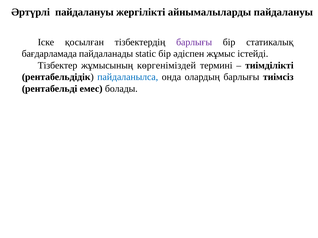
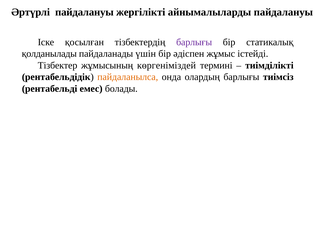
бағдарламада: бағдарламада -> қолданылады
static: static -> үшін
пайдаланылса colour: blue -> orange
